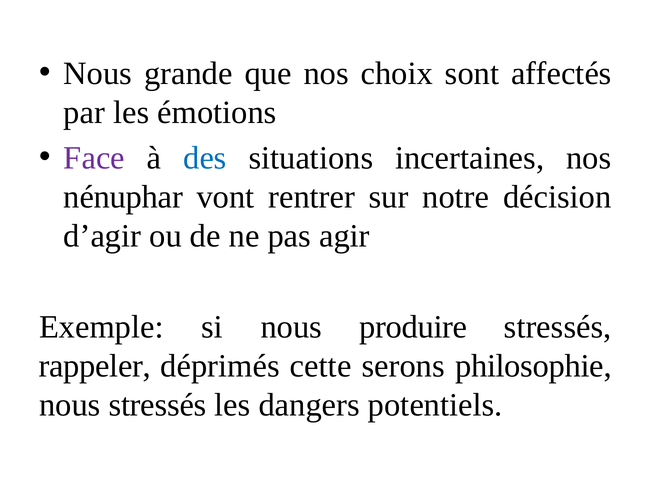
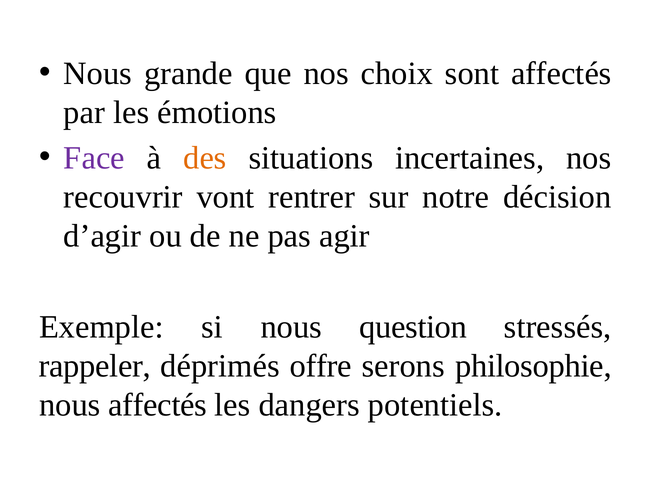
des colour: blue -> orange
nénuphar: nénuphar -> recouvrir
produire: produire -> question
cette: cette -> offre
nous stressés: stressés -> affectés
